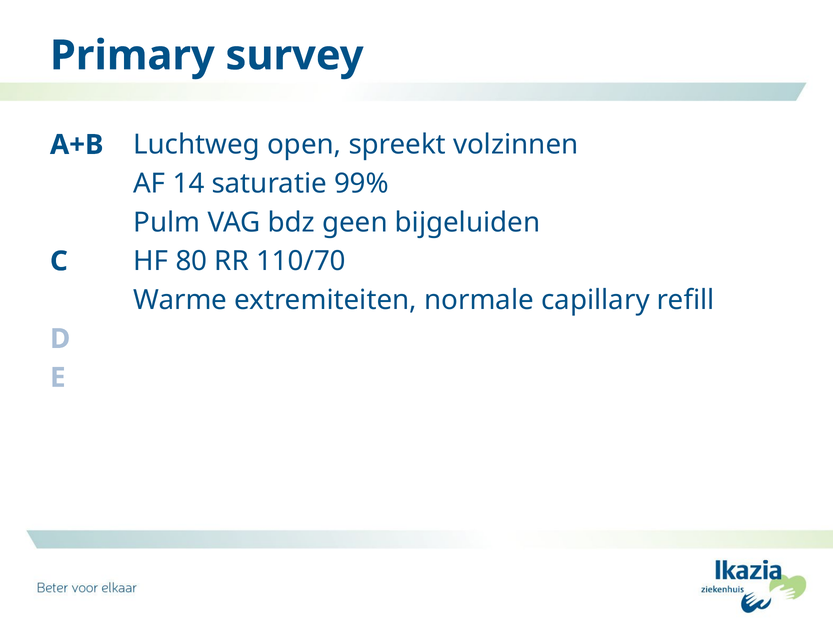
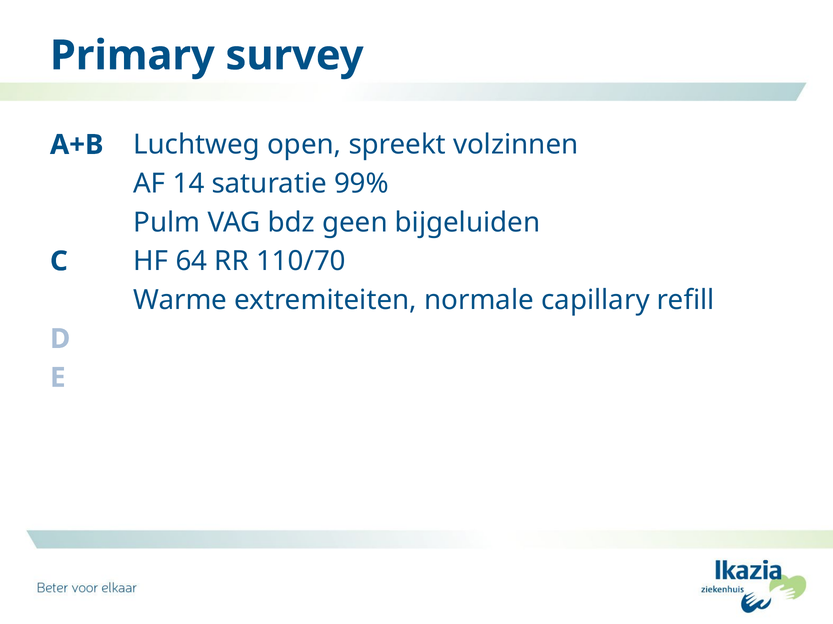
80: 80 -> 64
